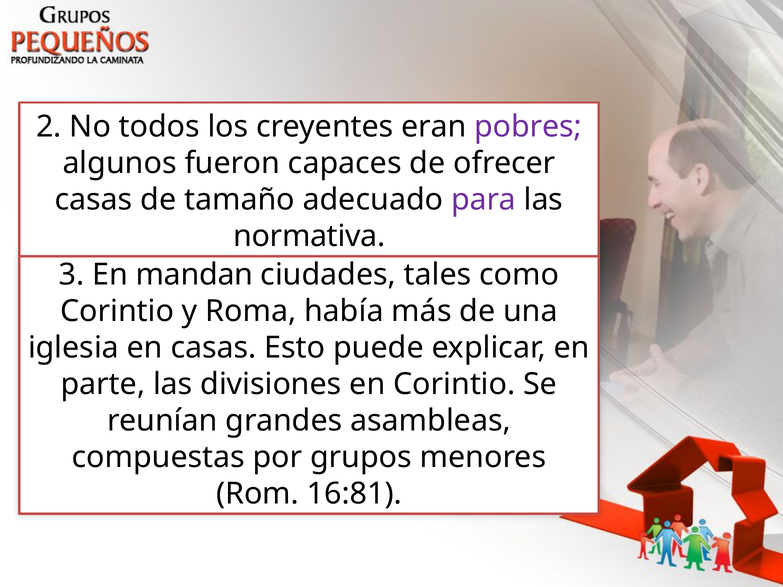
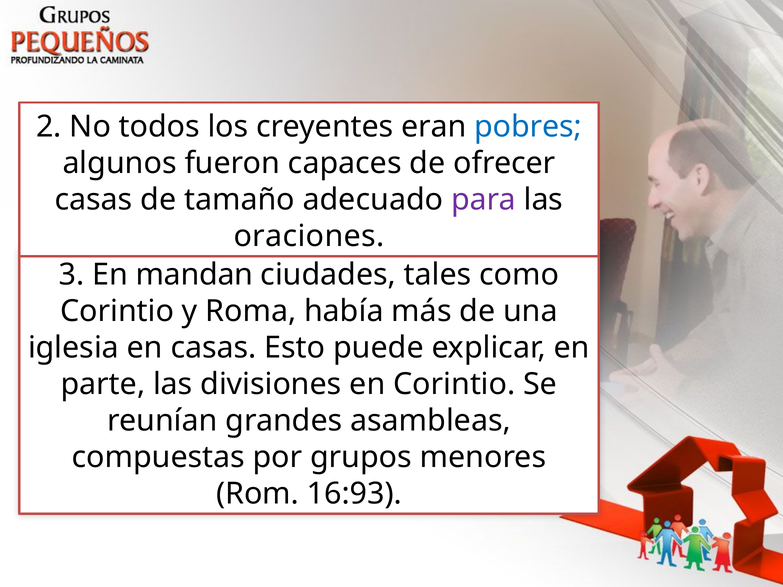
pobres colour: purple -> blue
normativa: normativa -> oraciones
16:81: 16:81 -> 16:93
